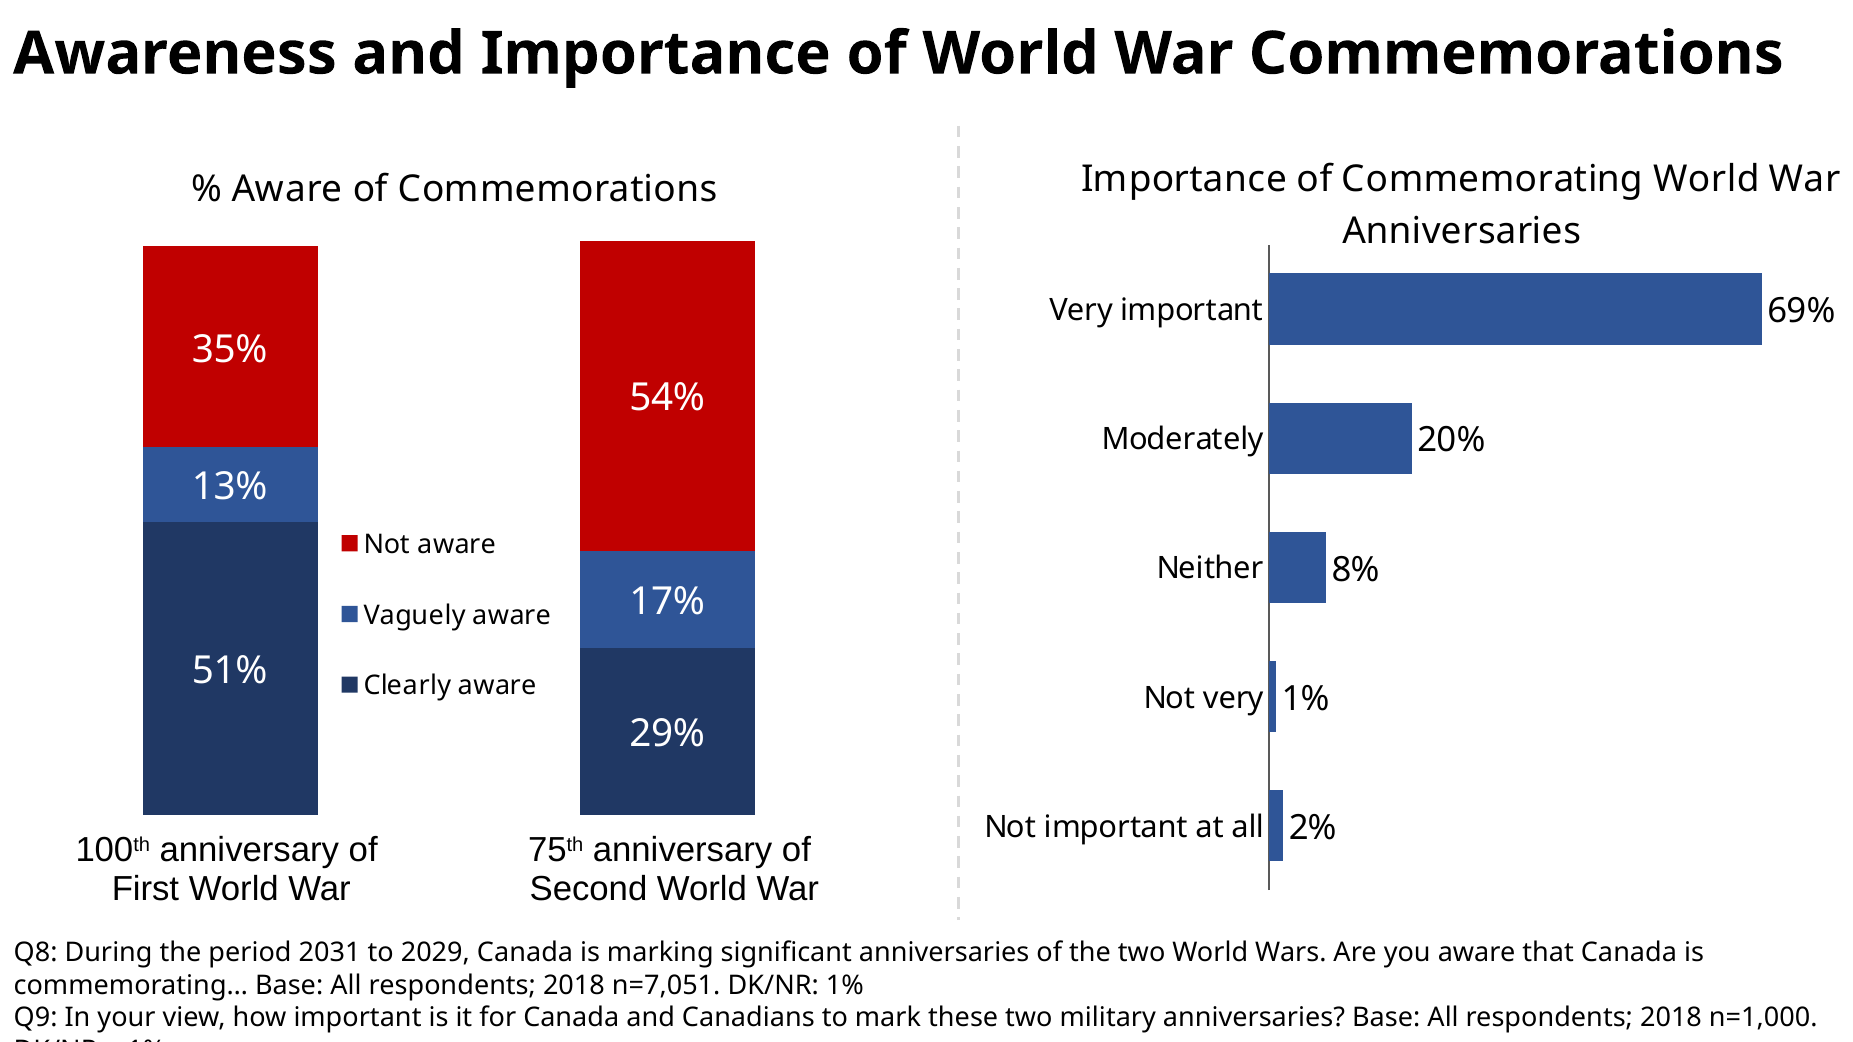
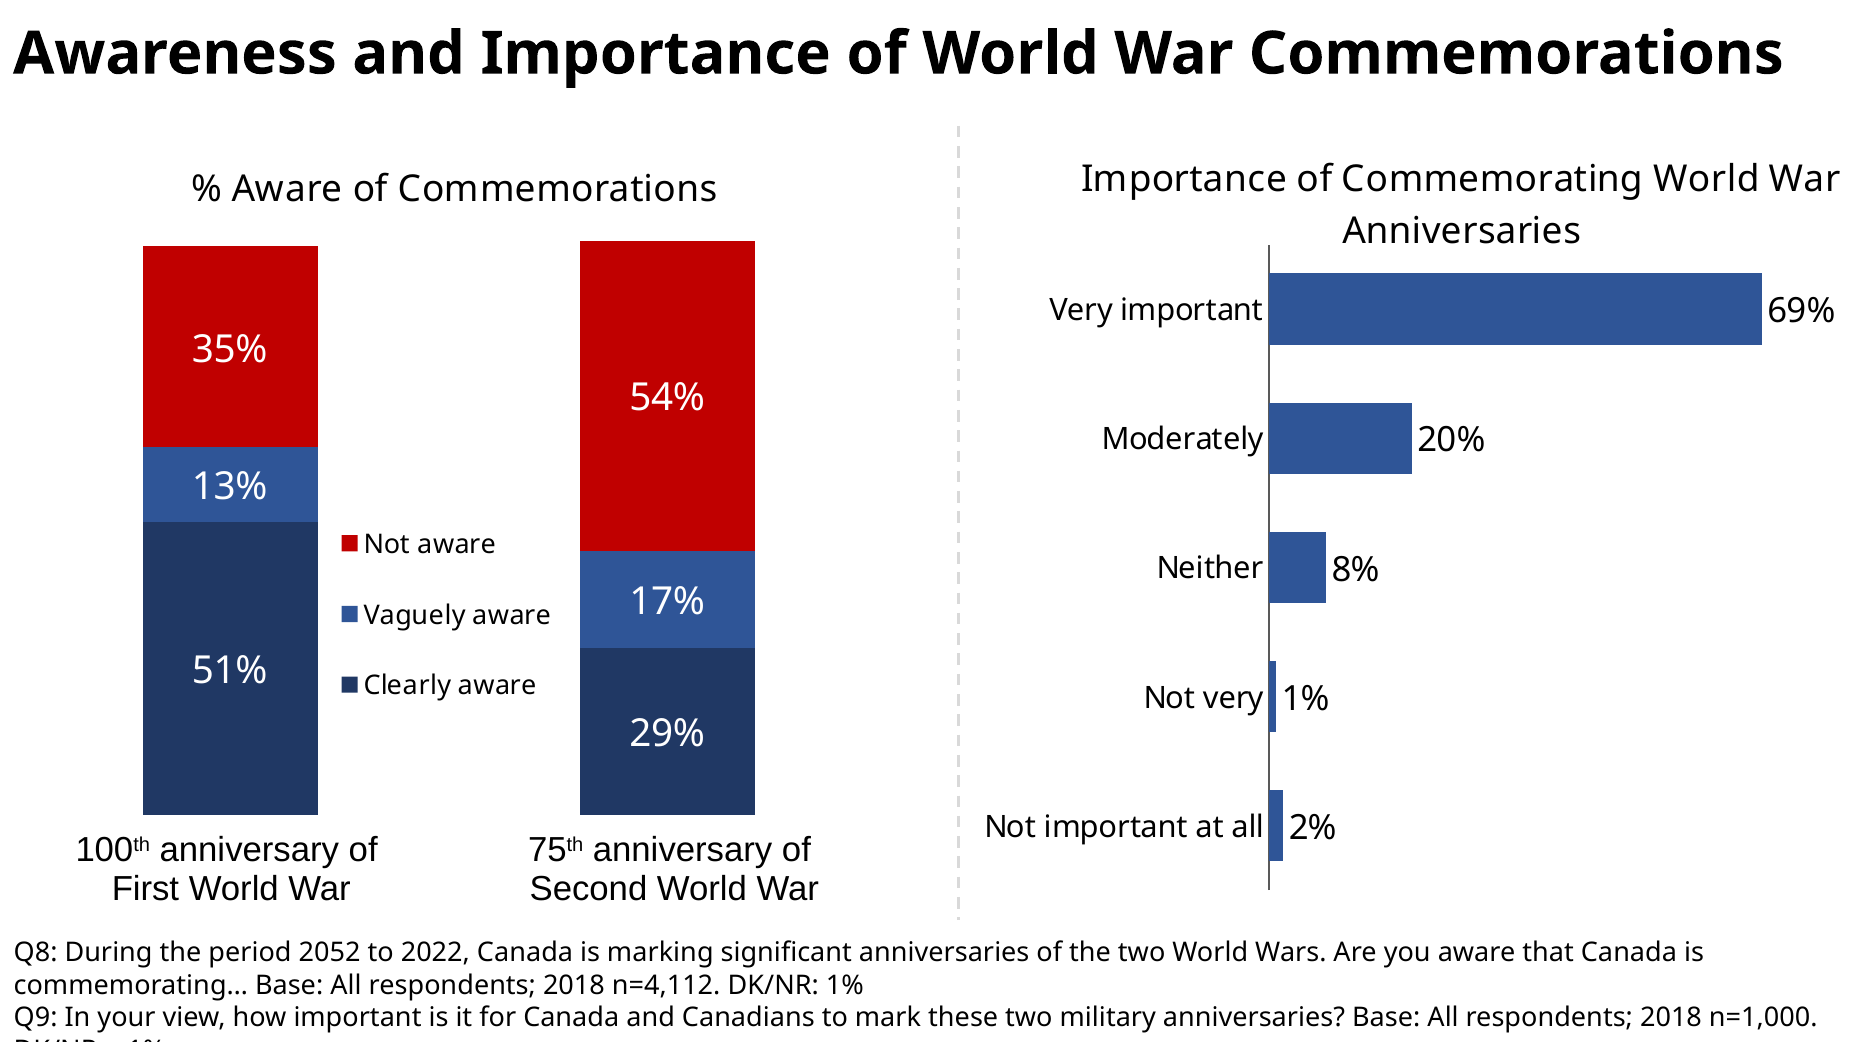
2031: 2031 -> 2052
2029: 2029 -> 2022
n=7,051: n=7,051 -> n=4,112
